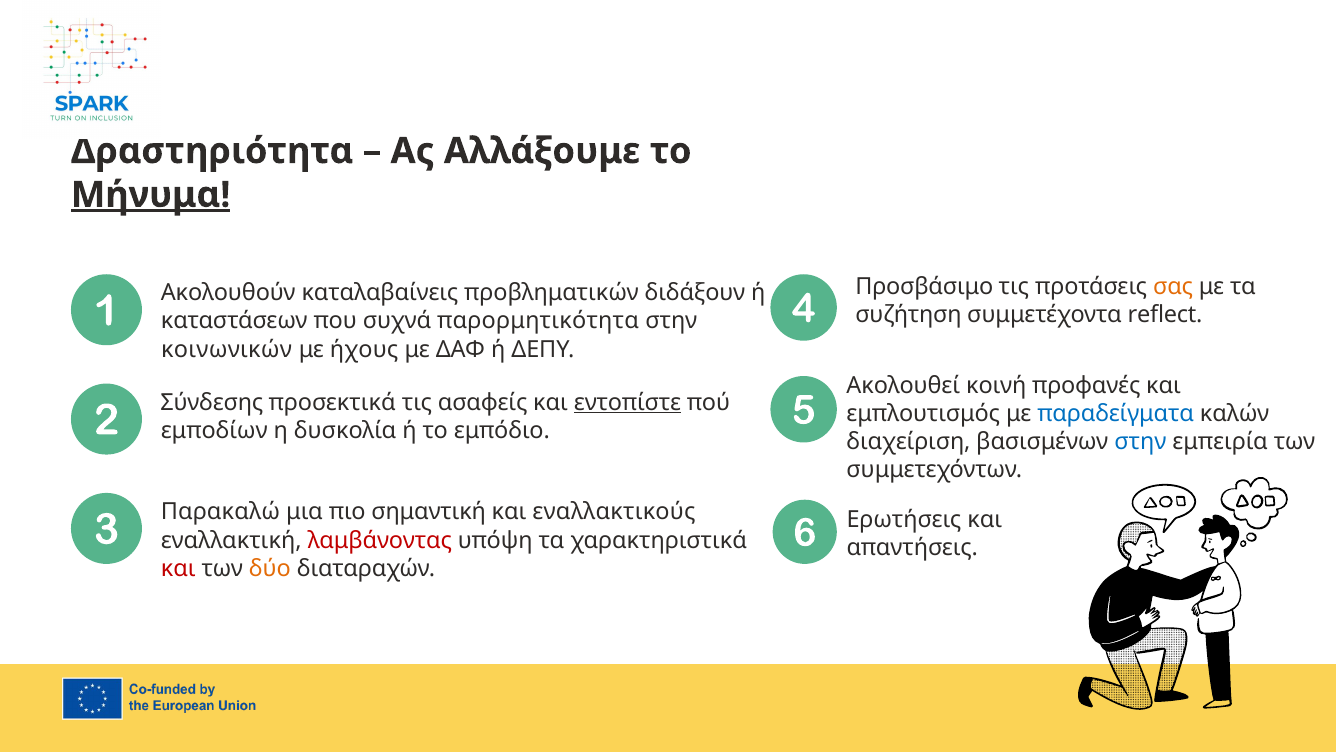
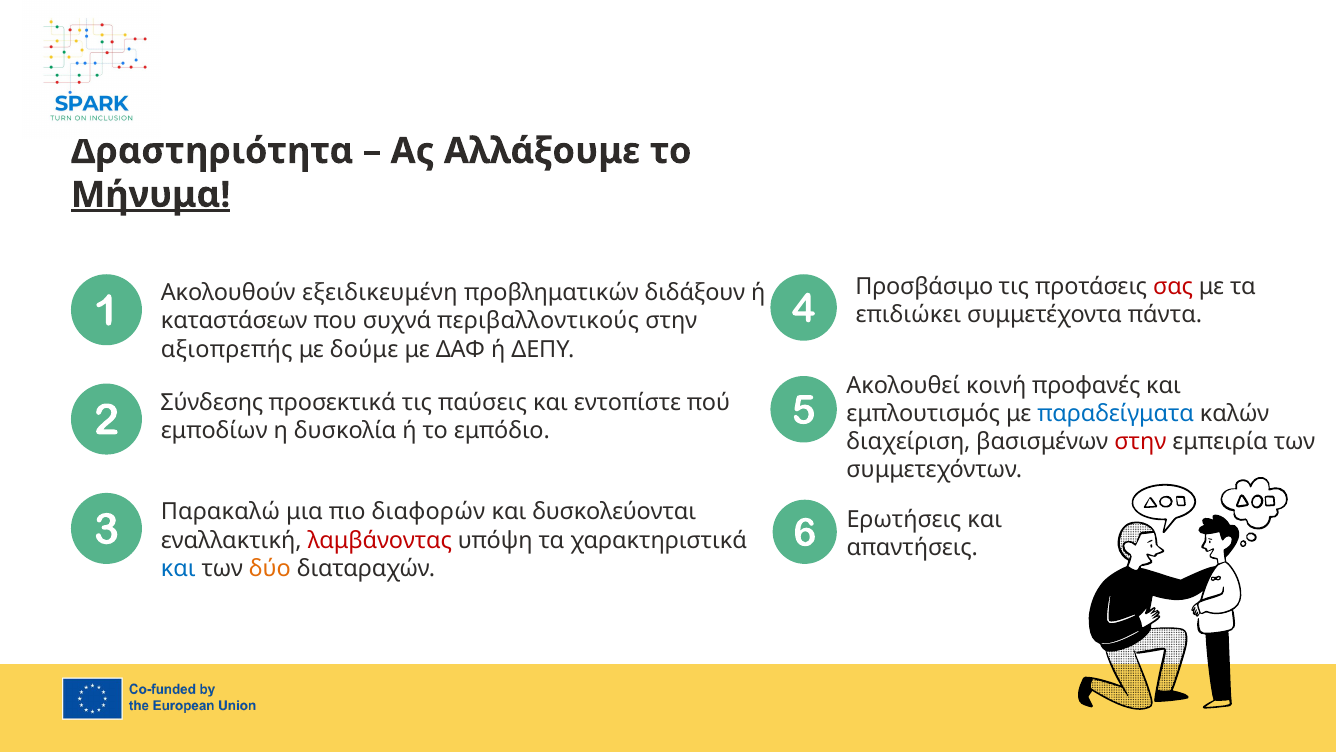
σας colour: orange -> red
καταλαβαίνεις: καταλαβαίνεις -> εξειδικευμένη
συζήτηση: συζήτηση -> επιδιώκει
reflect: reflect -> πάντα
παρορμητικότητα: παρορμητικότητα -> περιβαλλοντικούς
κοινωνικών: κοινωνικών -> αξιοπρεπής
ήχους: ήχους -> δούμε
ασαφείς: ασαφείς -> παύσεις
εντοπίστε underline: present -> none
στην at (1140, 441) colour: blue -> red
σημαντική: σημαντική -> διαφορών
εναλλακτικούς: εναλλακτικούς -> δυσκολεύονται
και at (178, 568) colour: red -> blue
